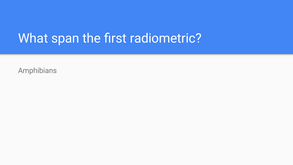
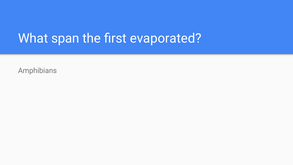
radiometric: radiometric -> evaporated
